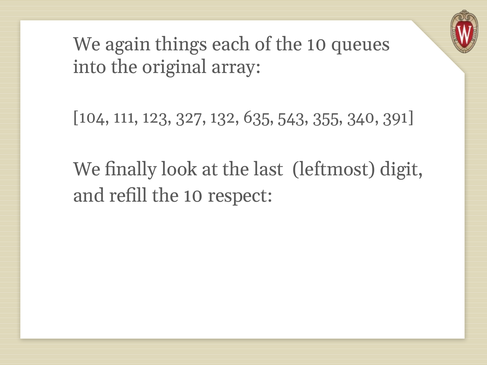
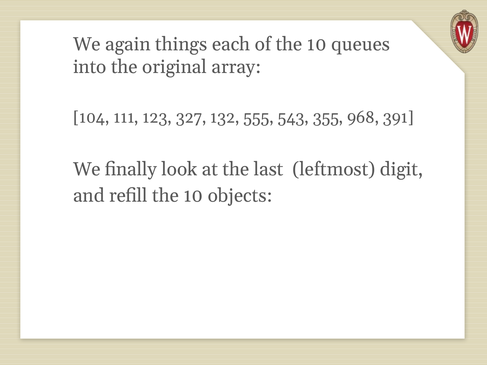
635: 635 -> 555
340: 340 -> 968
respect: respect -> objects
